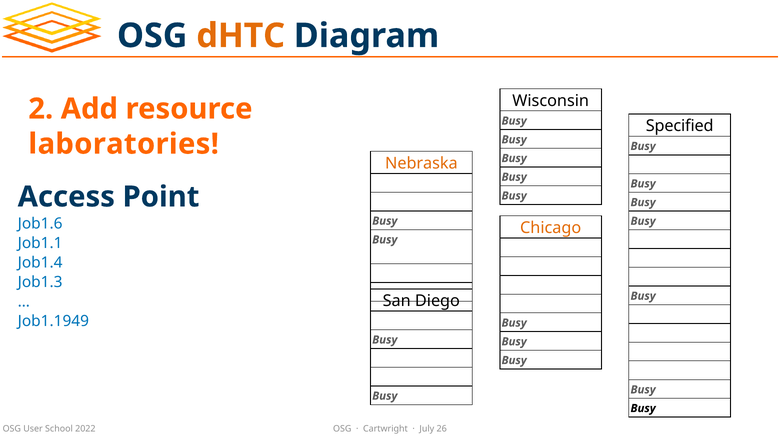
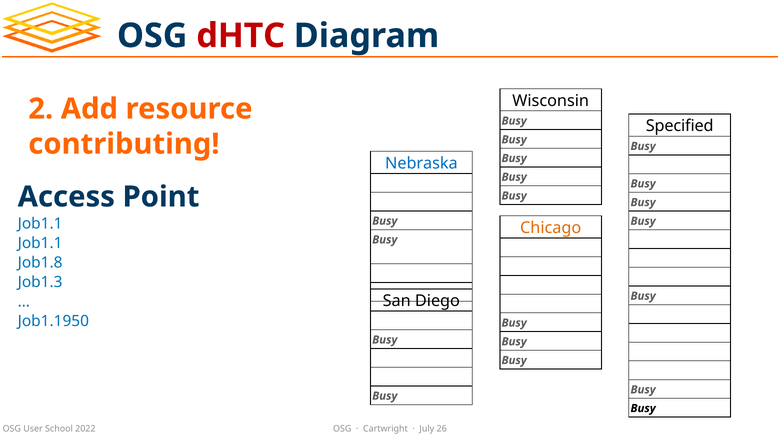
dHTC colour: orange -> red
laboratories: laboratories -> contributing
Nebraska colour: orange -> blue
Job1.6 at (40, 224): Job1.6 -> Job1.1
Job1.4: Job1.4 -> Job1.8
Job1.1949: Job1.1949 -> Job1.1950
